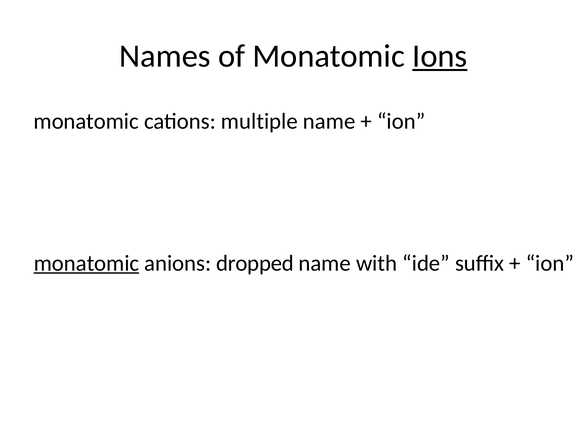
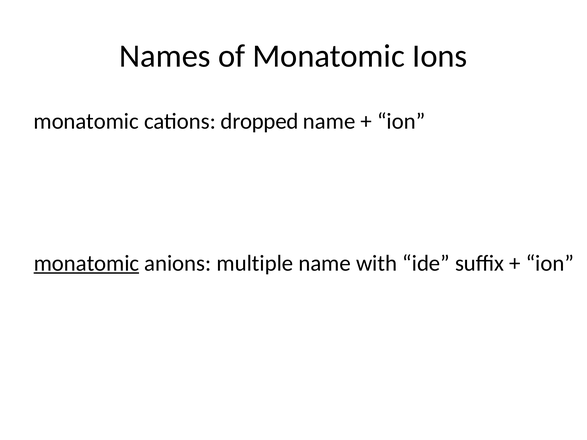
Ions underline: present -> none
multiple: multiple -> dropped
dropped: dropped -> multiple
